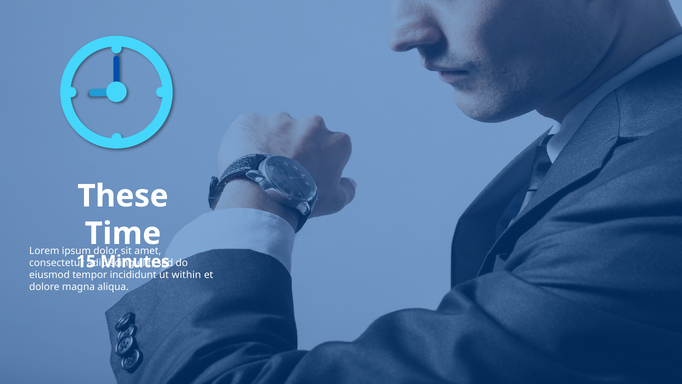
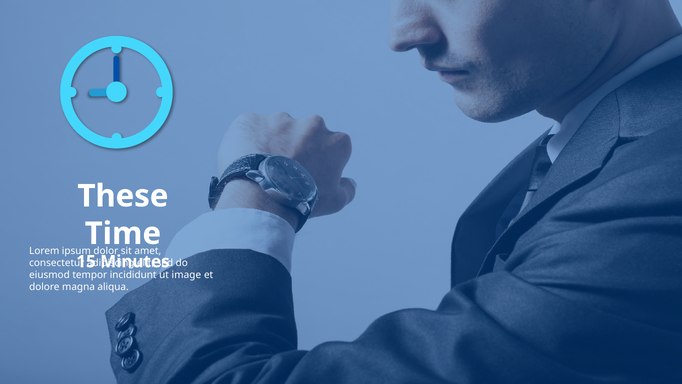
within: within -> image
